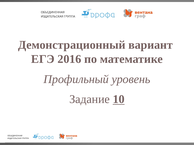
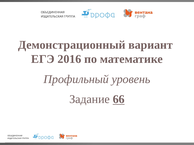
10: 10 -> 66
